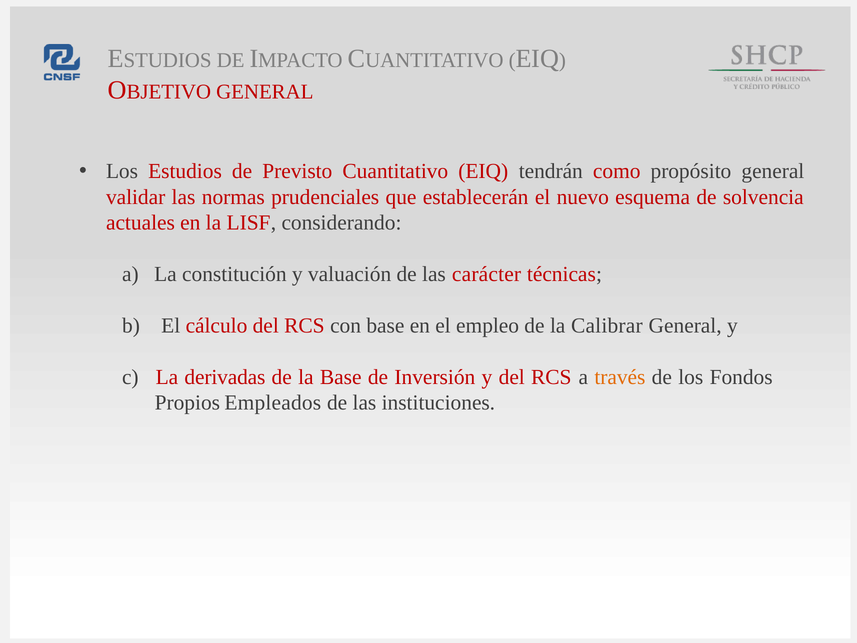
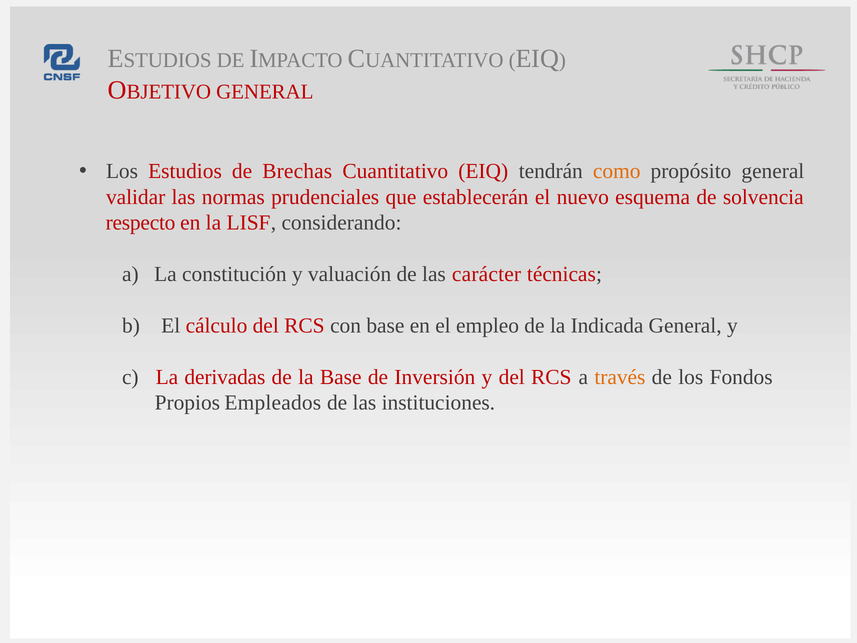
Previsto: Previsto -> Brechas
como colour: red -> orange
actuales: actuales -> respecto
Calibrar: Calibrar -> Indicada
